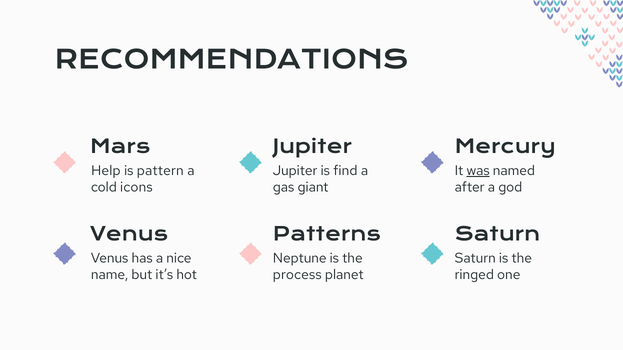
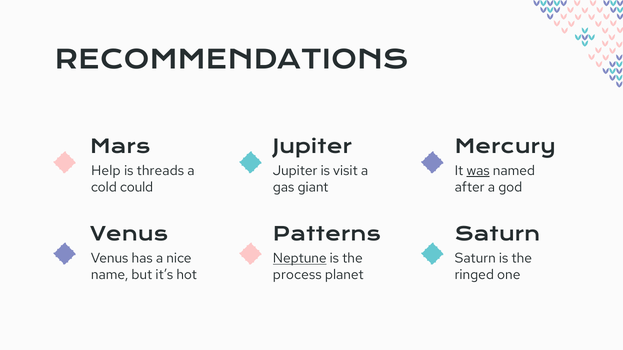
pattern: pattern -> threads
find: find -> visit
icons: icons -> could
Neptune underline: none -> present
